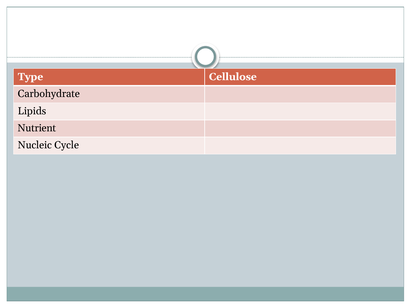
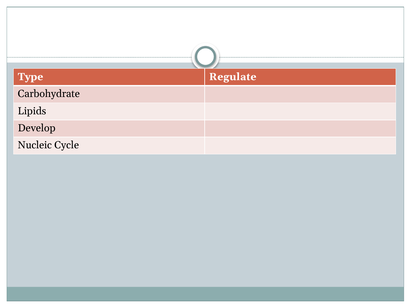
Cellulose: Cellulose -> Regulate
Nutrient: Nutrient -> Develop
